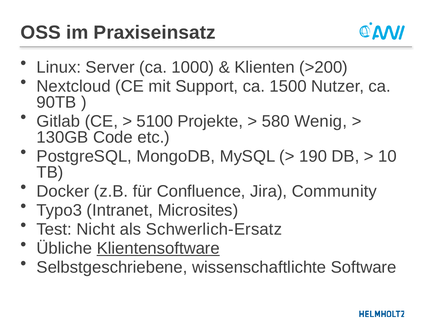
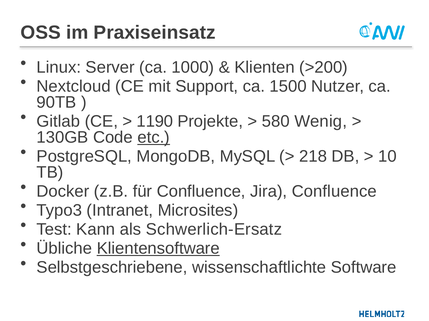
5100: 5100 -> 1190
etc underline: none -> present
190: 190 -> 218
Jira Community: Community -> Confluence
Nicht: Nicht -> Kann
